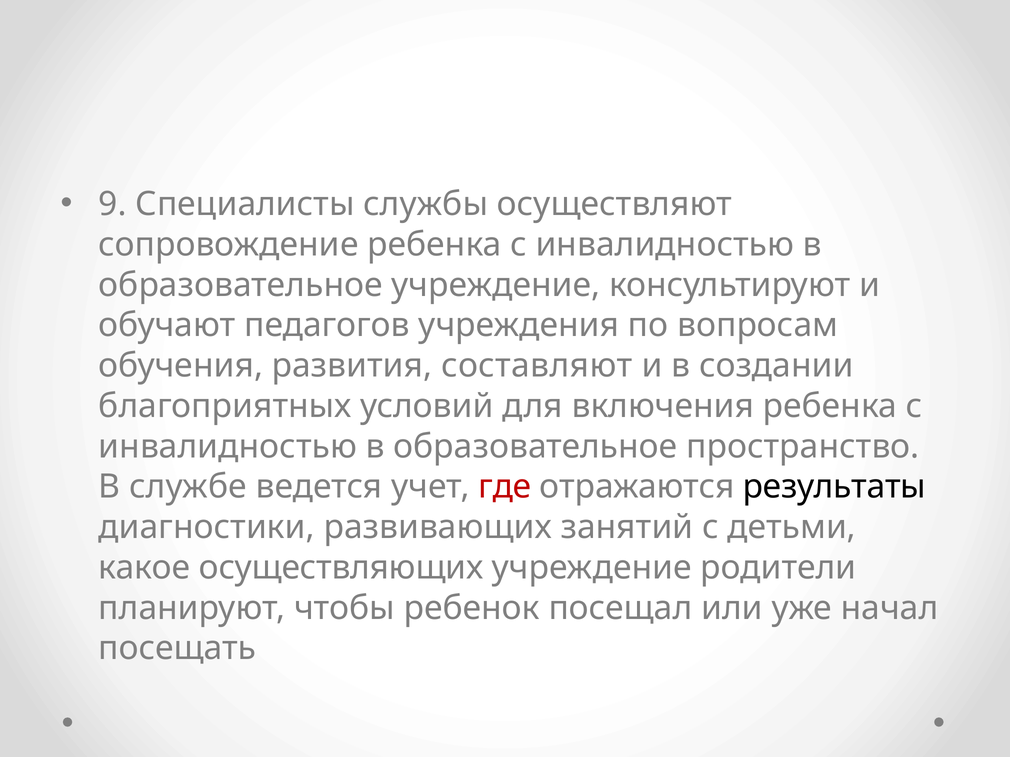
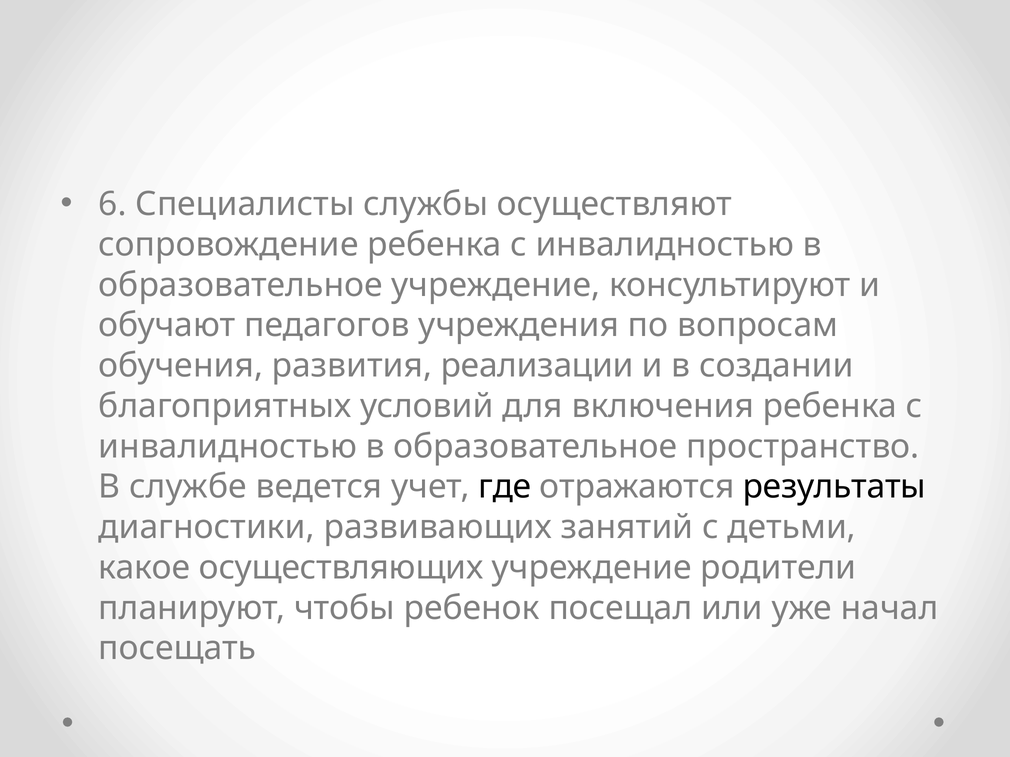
9: 9 -> 6
составляют: составляют -> реализации
где colour: red -> black
